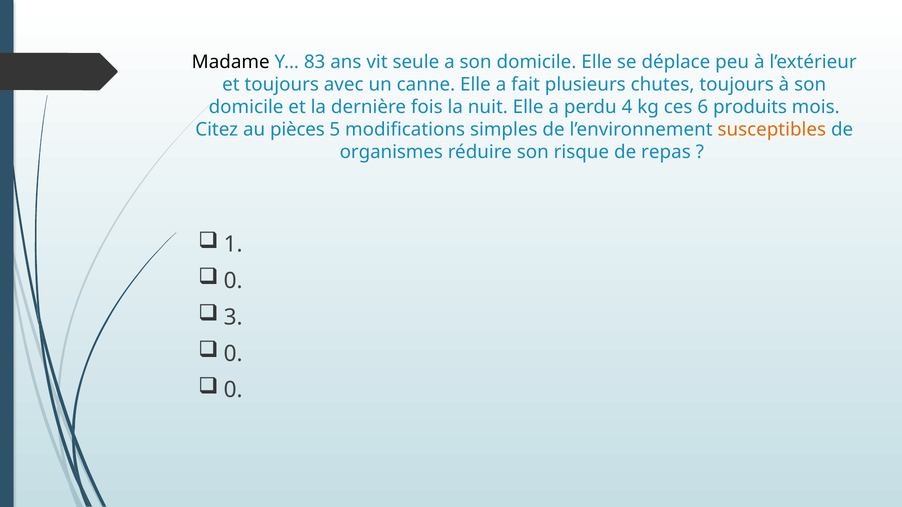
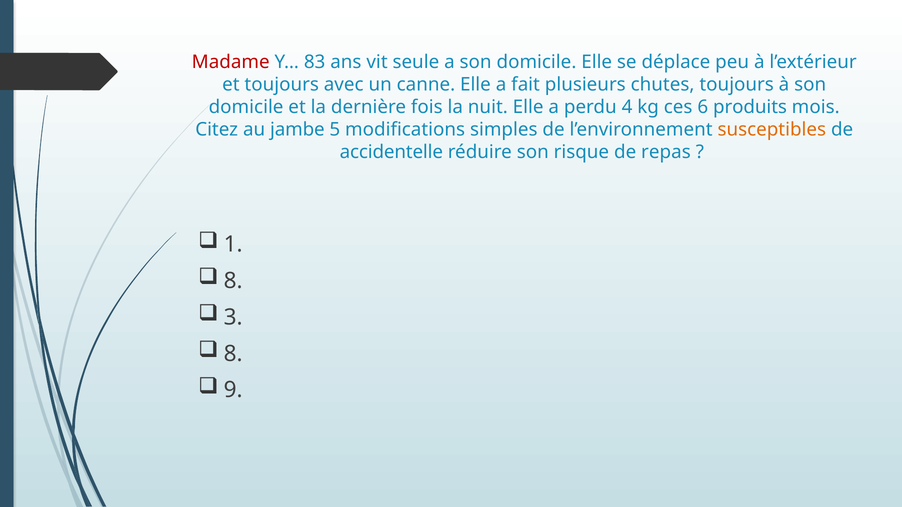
Madame colour: black -> red
pièces: pièces -> jambe
organismes: organismes -> accidentelle
0 at (233, 281): 0 -> 8
0 at (233, 354): 0 -> 8
0 at (233, 390): 0 -> 9
